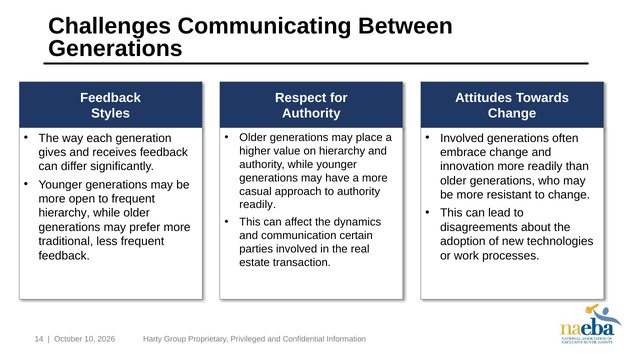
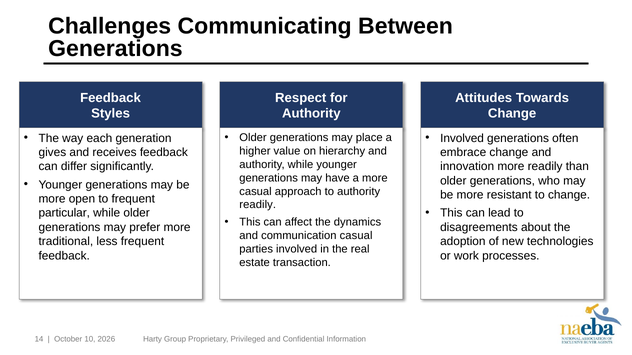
hierarchy at (64, 213): hierarchy -> particular
communication certain: certain -> casual
